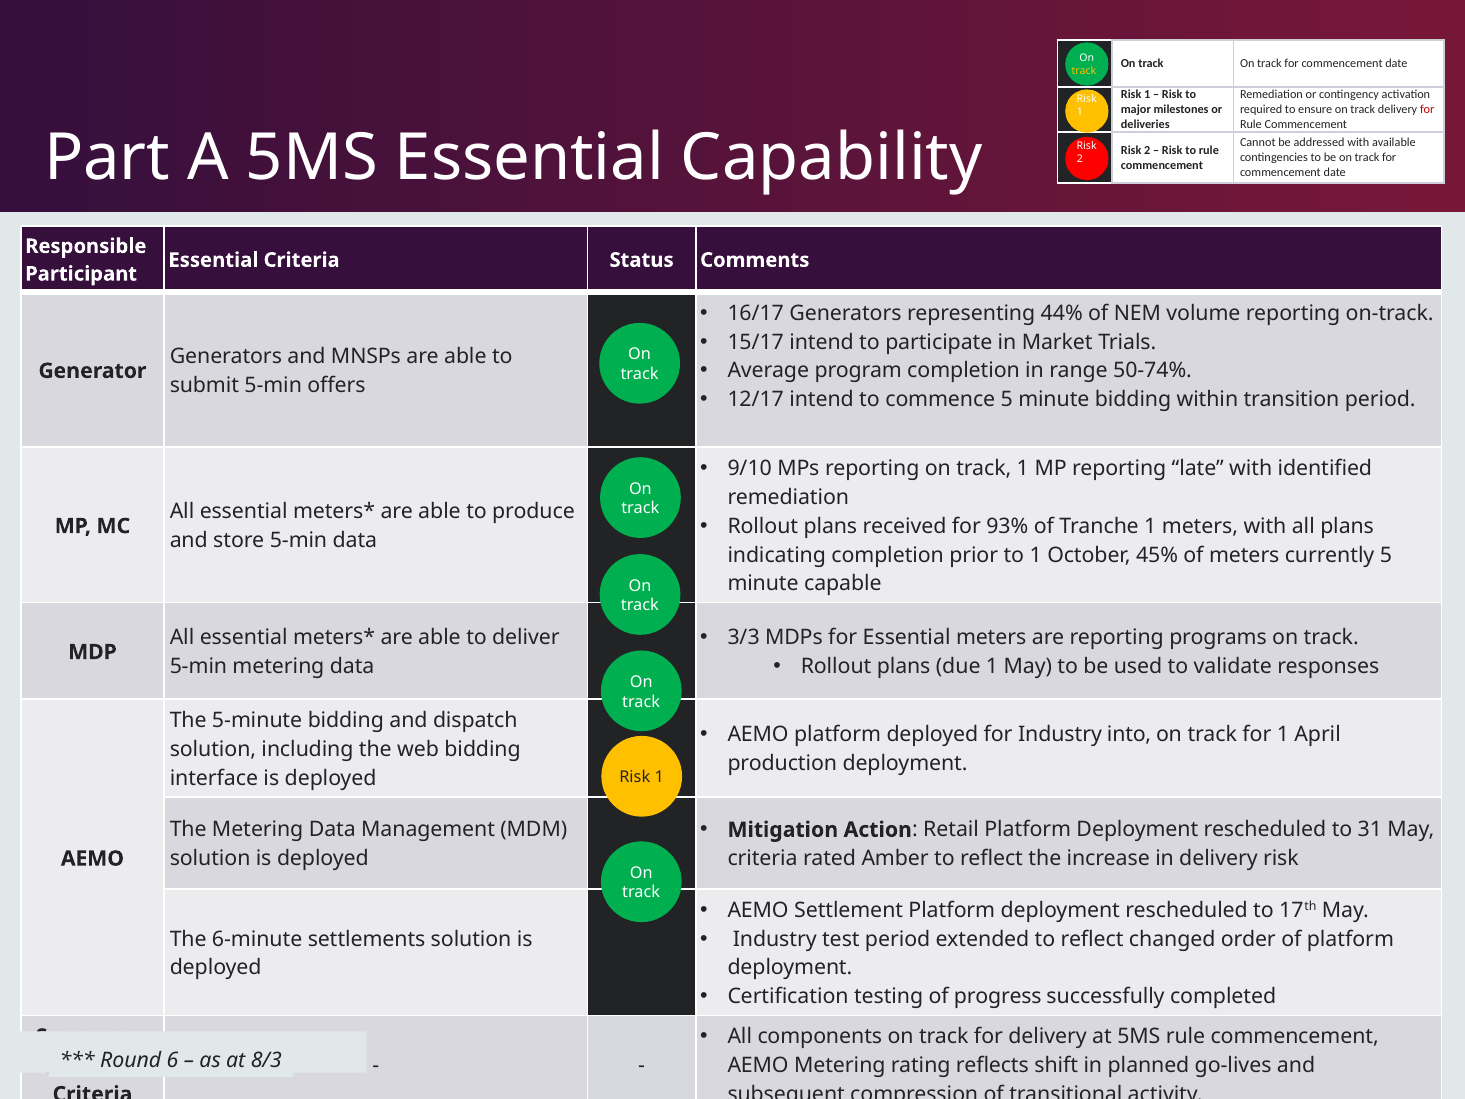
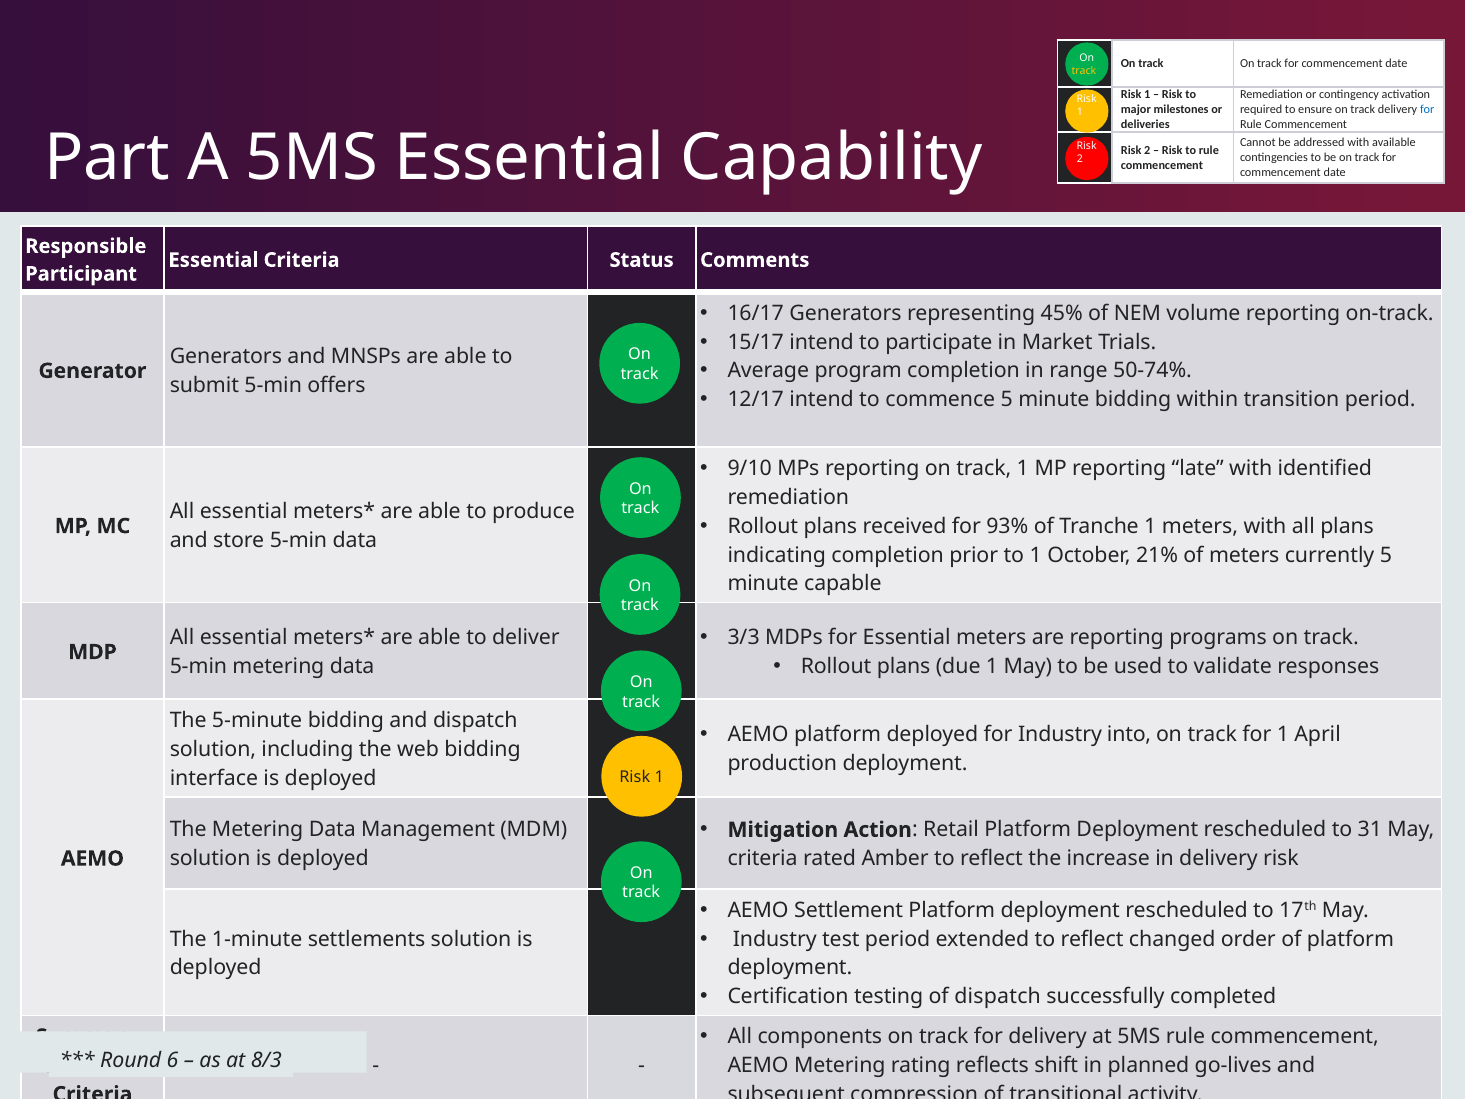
for at (1427, 110) colour: red -> blue
44%: 44% -> 45%
45%: 45% -> 21%
6-minute: 6-minute -> 1-minute
of progress: progress -> dispatch
